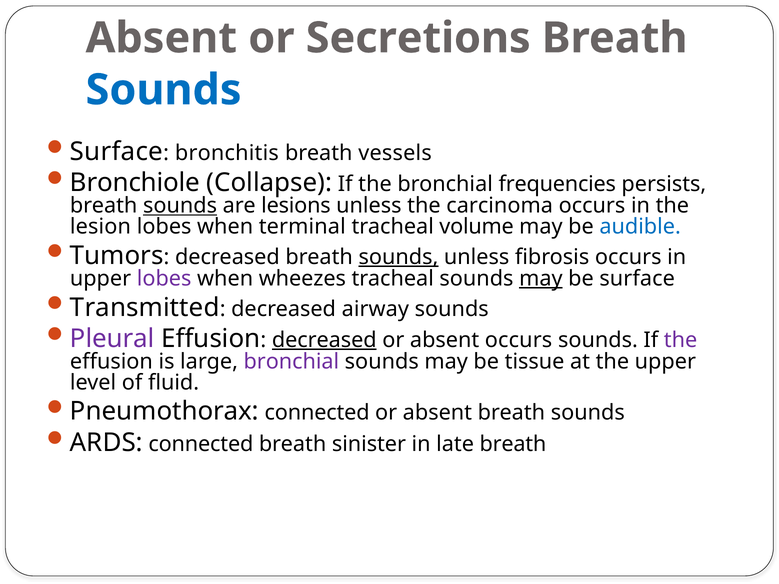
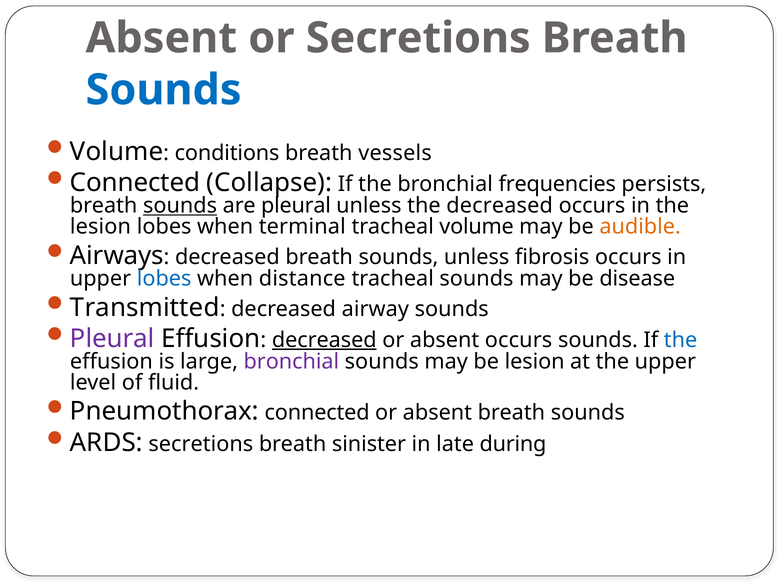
Surface at (116, 152): Surface -> Volume
bronchitis: bronchitis -> conditions
Bronchiole at (135, 183): Bronchiole -> Connected
are lesions: lesions -> pleural
the carcinoma: carcinoma -> decreased
audible colour: blue -> orange
Tumors: Tumors -> Airways
sounds at (398, 257) underline: present -> none
lobes at (164, 279) colour: purple -> blue
wheezes: wheezes -> distance
may at (541, 279) underline: present -> none
be surface: surface -> disease
the at (681, 340) colour: purple -> blue
be tissue: tissue -> lesion
ARDS connected: connected -> secretions
late breath: breath -> during
